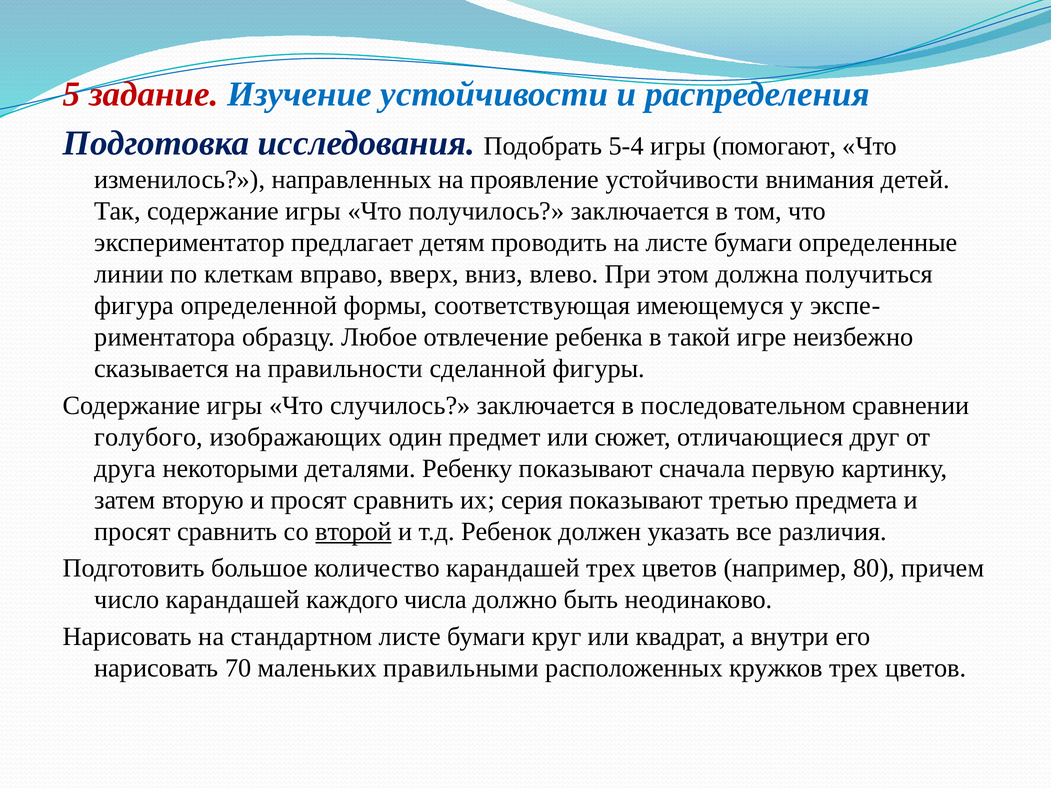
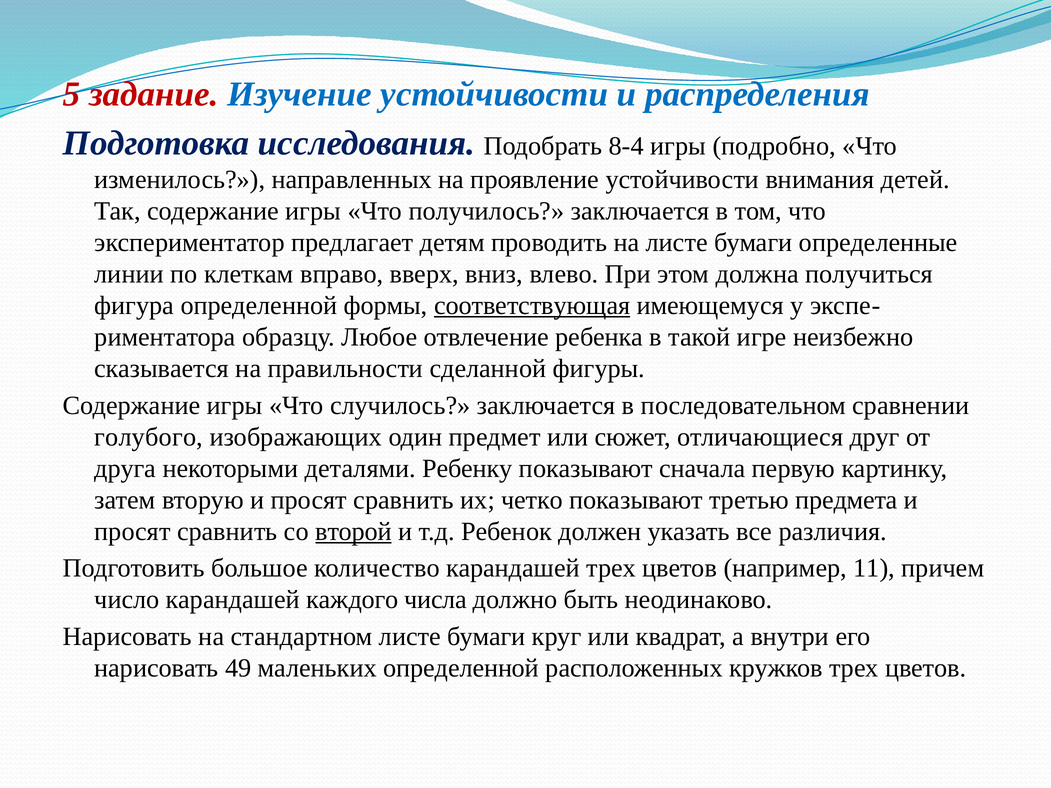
5-4: 5-4 -> 8-4
помогают: помогают -> подробно
соответствующая underline: none -> present
серия: серия -> четко
80: 80 -> 11
70: 70 -> 49
маленьких правильными: правильными -> определенной
